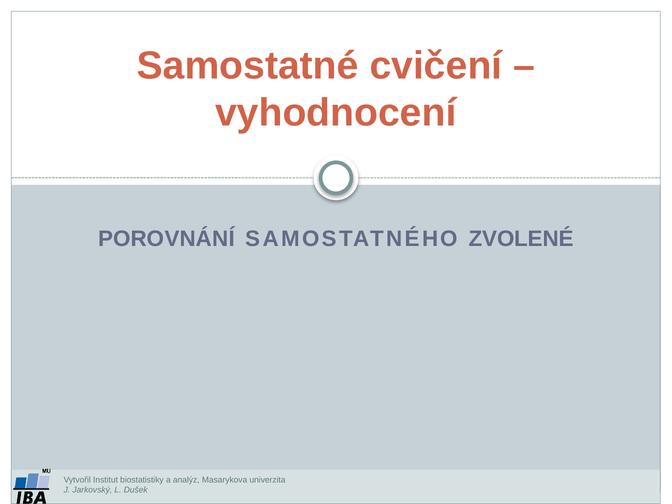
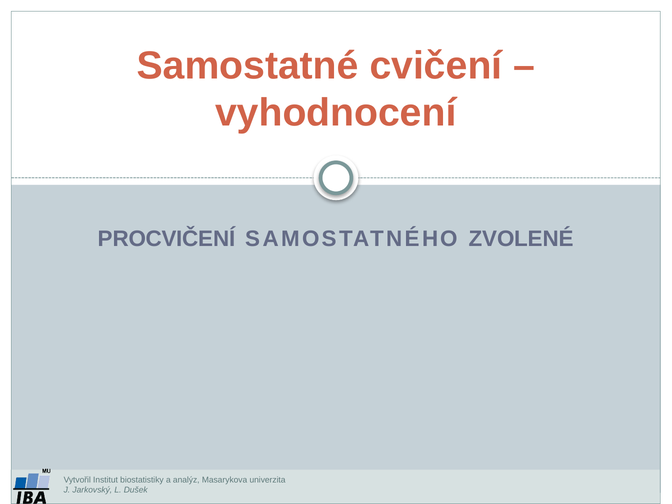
POROVNÁNÍ: POROVNÁNÍ -> PROCVIČENÍ
